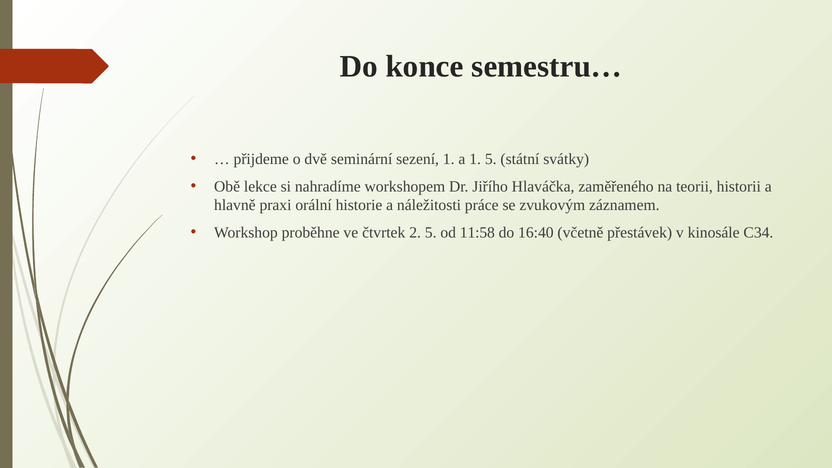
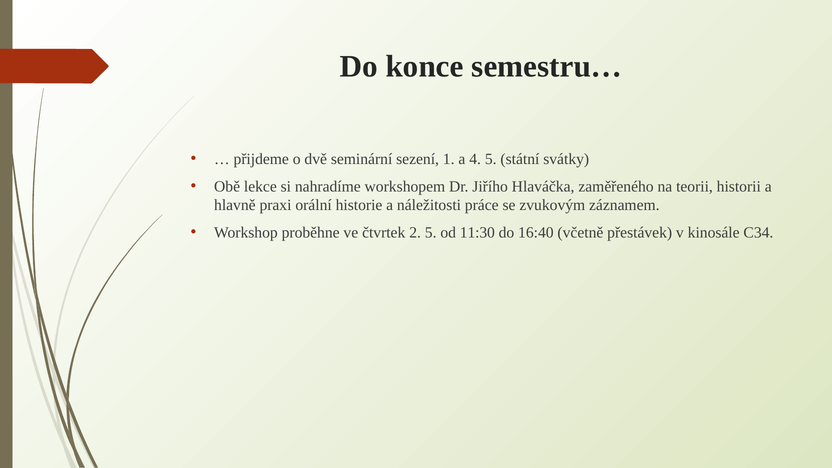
a 1: 1 -> 4
11:58: 11:58 -> 11:30
